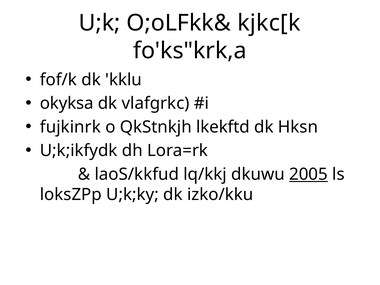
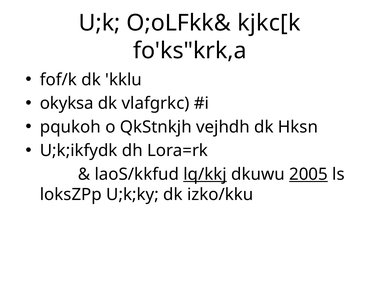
fujkinrk: fujkinrk -> pqukoh
lkekftd: lkekftd -> vejhdh
lq/kkj underline: none -> present
